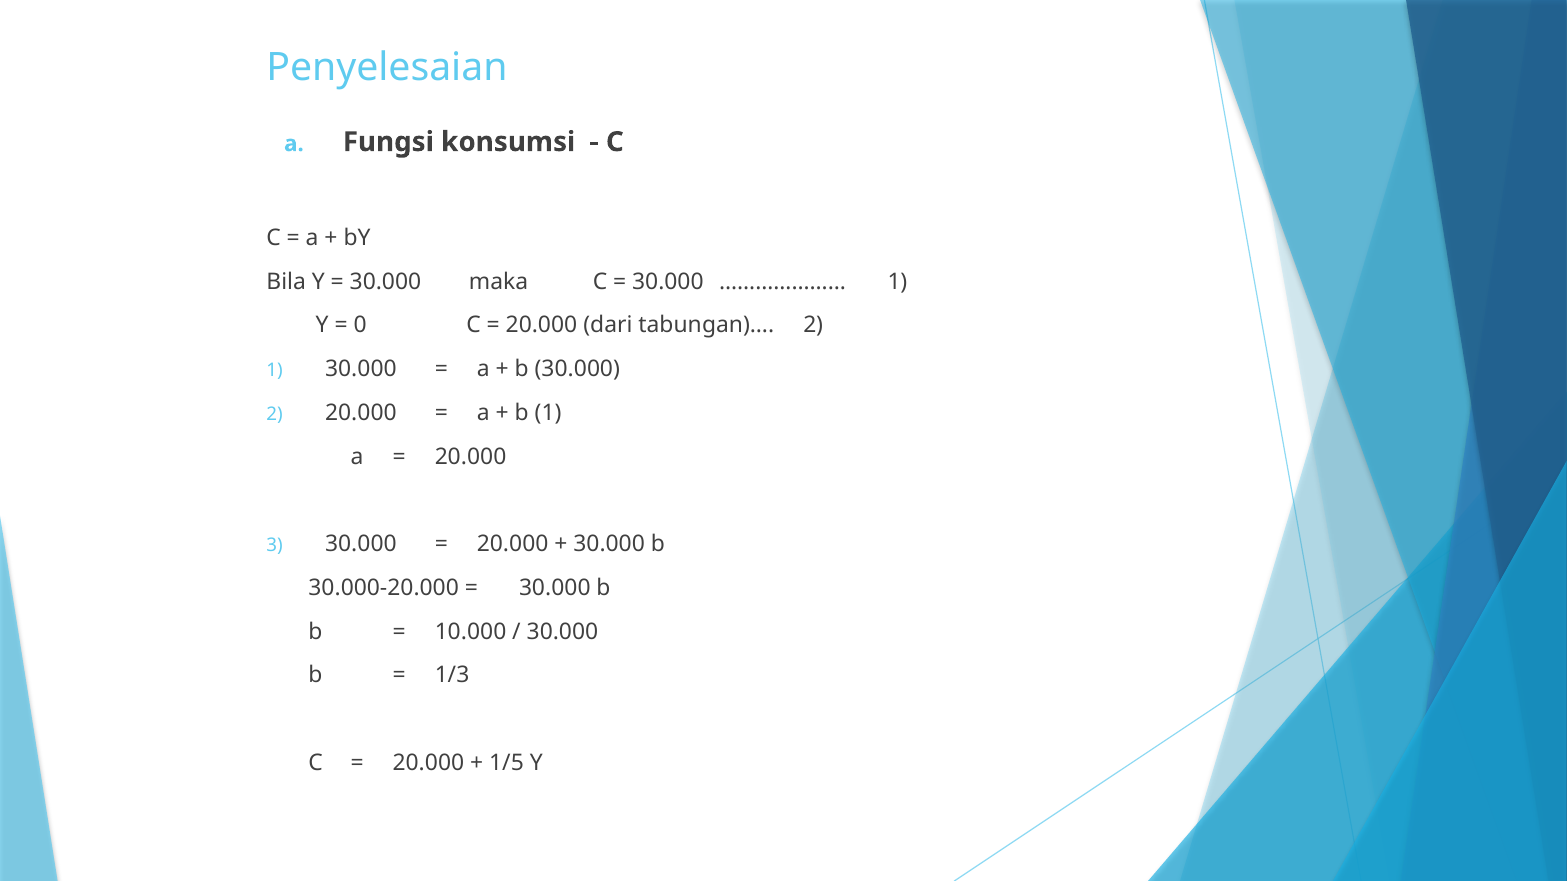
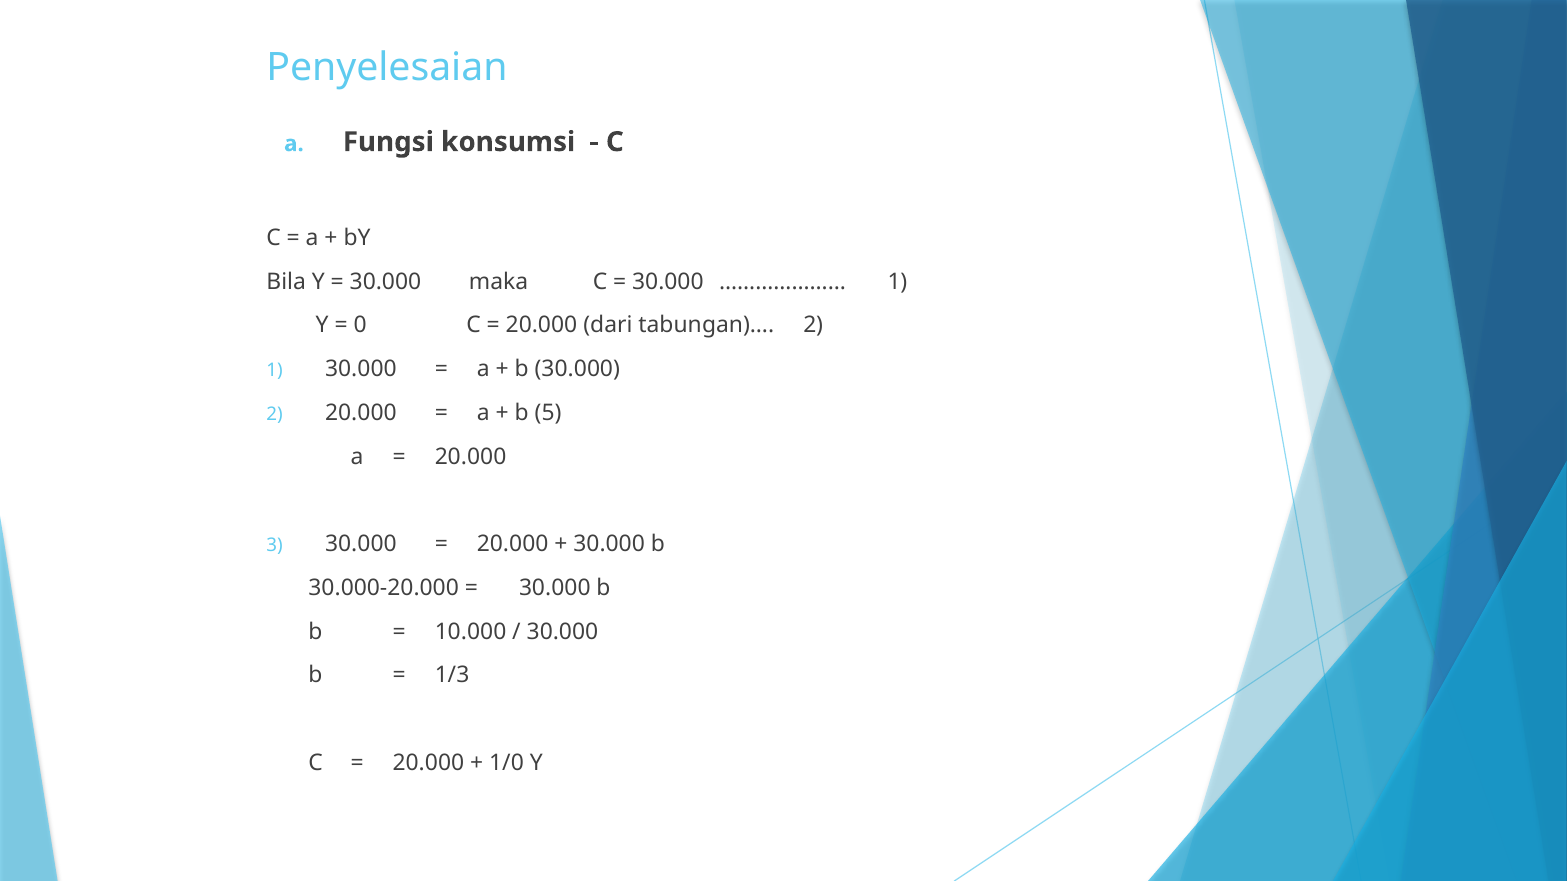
b 1: 1 -> 5
1/5: 1/5 -> 1/0
